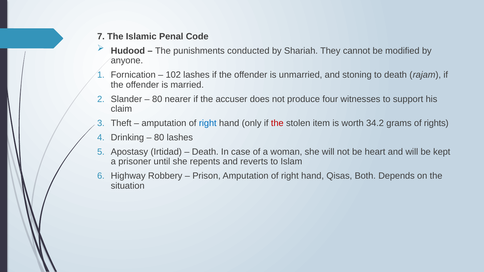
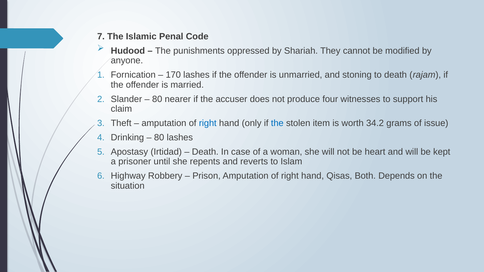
conducted: conducted -> oppressed
102: 102 -> 170
the at (277, 123) colour: red -> blue
rights: rights -> issue
